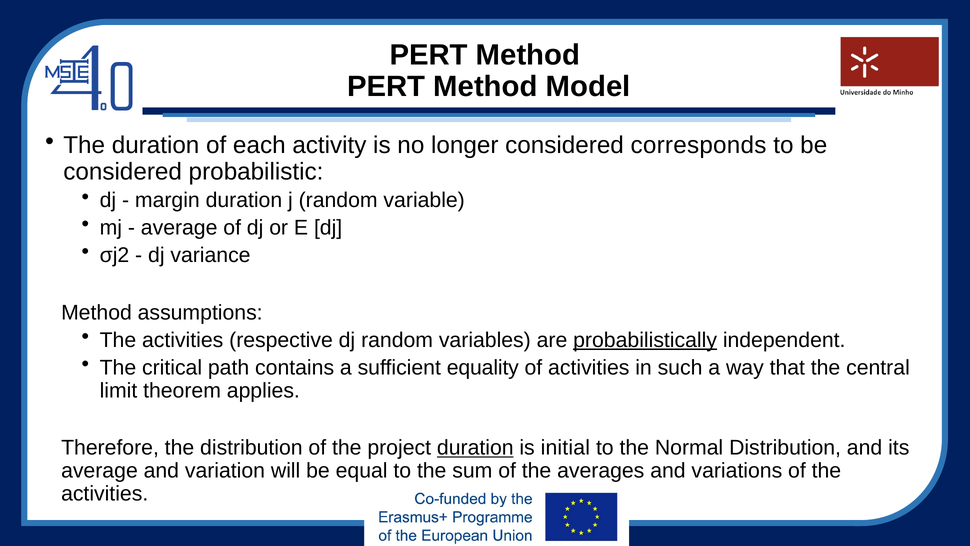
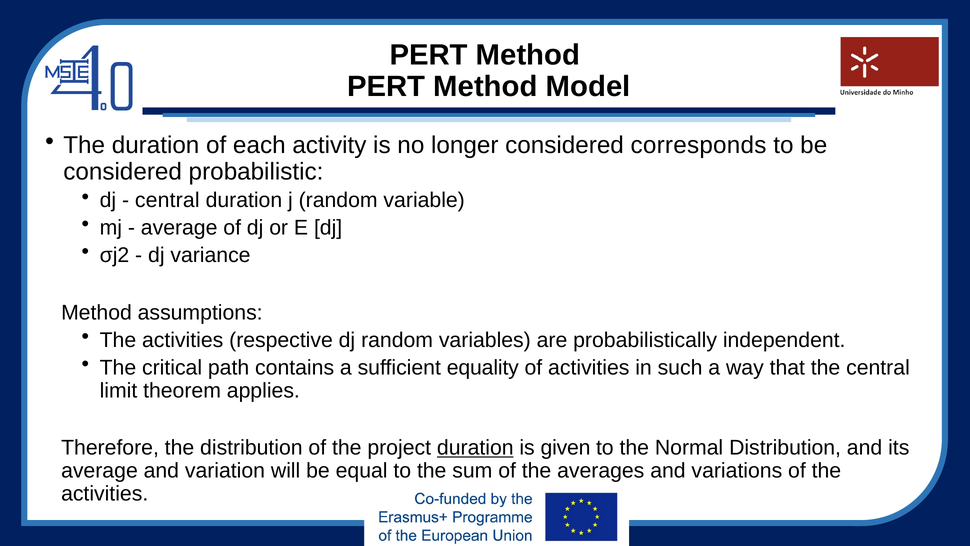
margin at (167, 200): margin -> central
probabilistically underline: present -> none
initial: initial -> given
